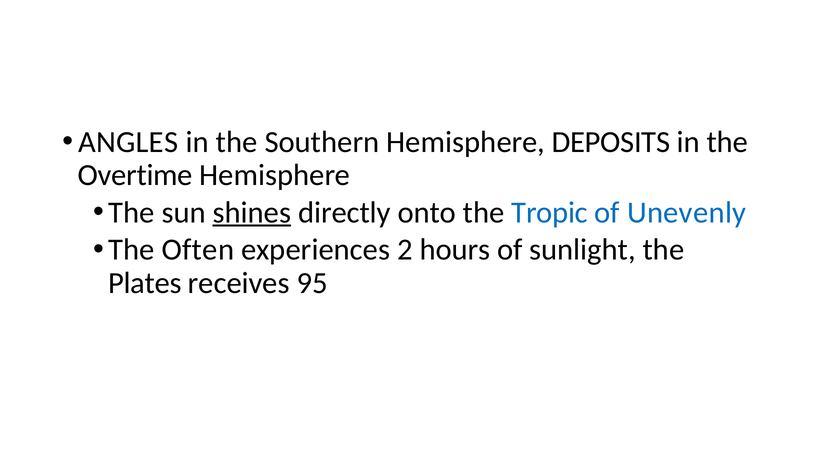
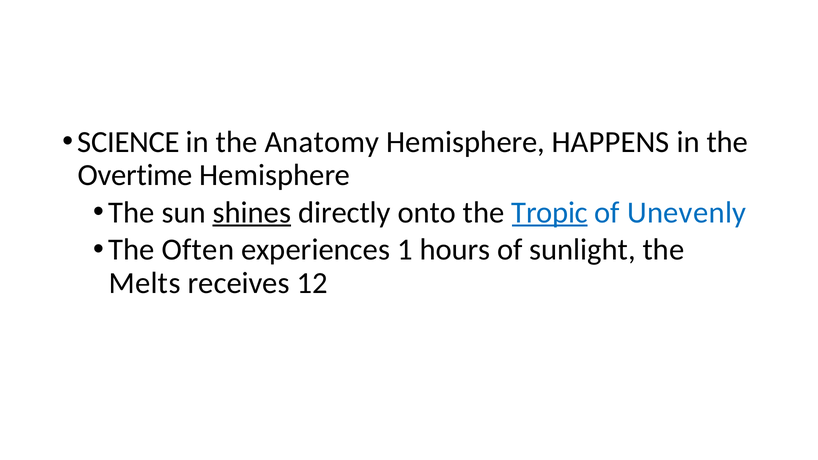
ANGLES: ANGLES -> SCIENCE
Southern: Southern -> Anatomy
DEPOSITS: DEPOSITS -> HAPPENS
Tropic underline: none -> present
2: 2 -> 1
Plates: Plates -> Melts
95: 95 -> 12
